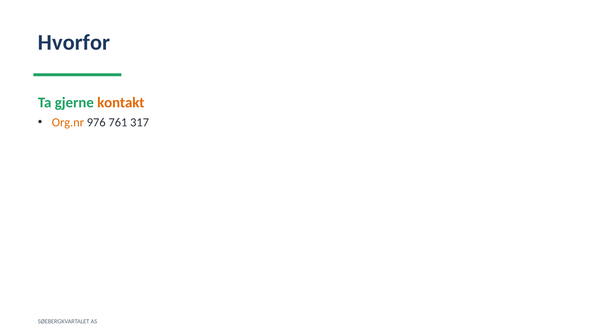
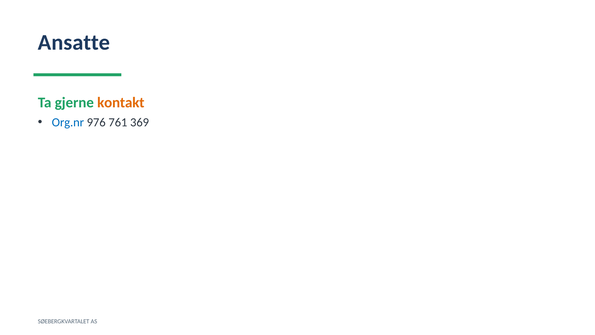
Hvorfor: Hvorfor -> Ansatte
Org.nr colour: orange -> blue
317: 317 -> 369
